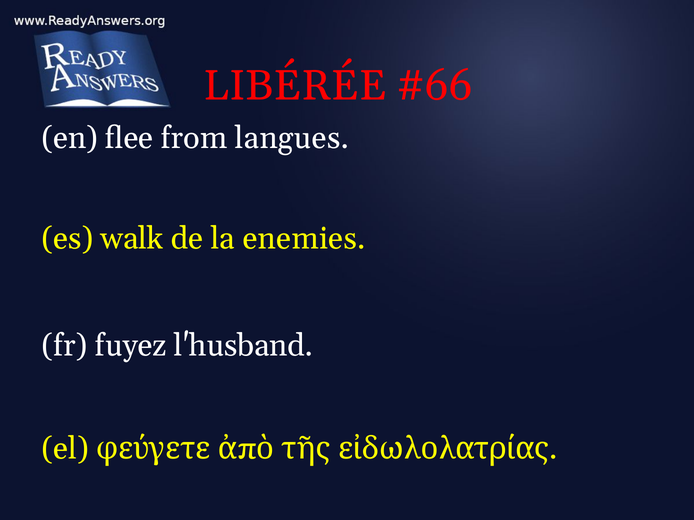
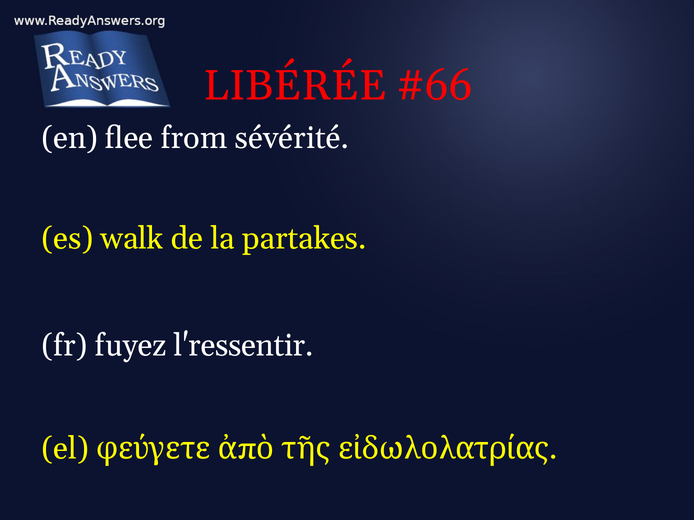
langues: langues -> sévérité
enemies: enemies -> partakes
l'husband: l'husband -> l'ressentir
